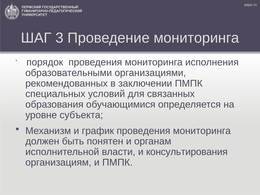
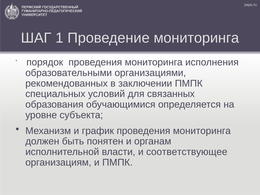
3: 3 -> 1
консультирования: консультирования -> соответствующее
